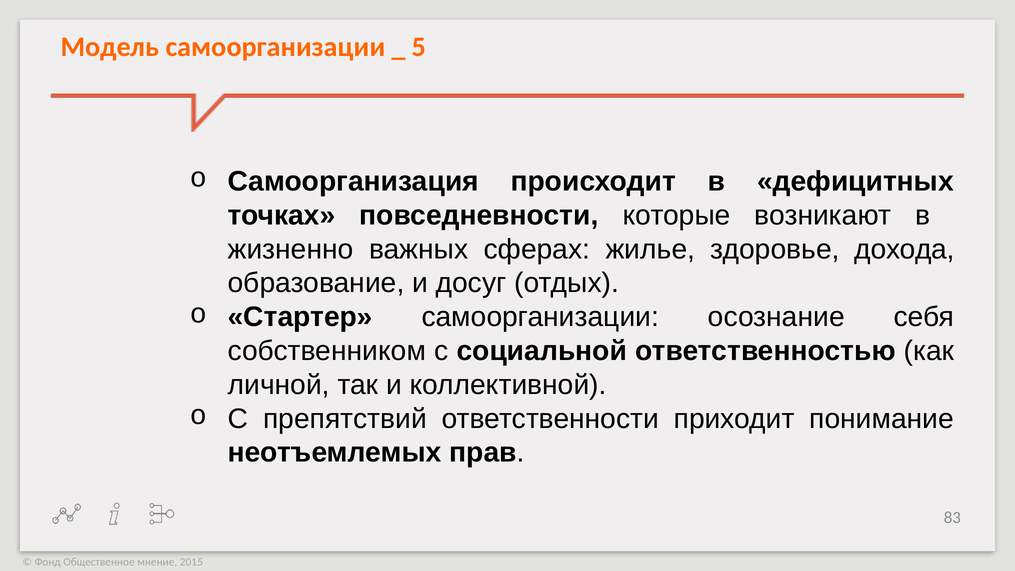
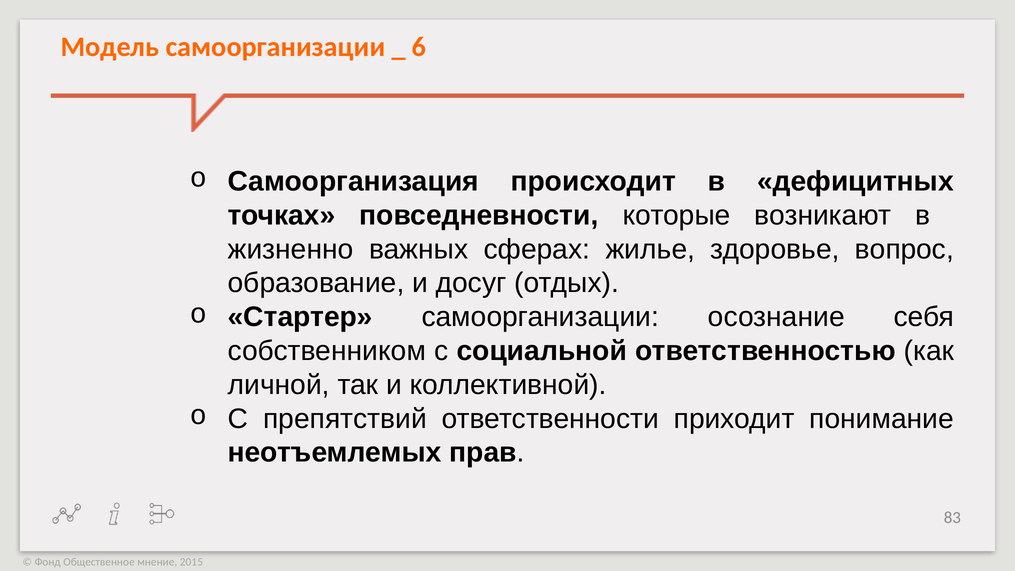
5: 5 -> 6
дохода: дохода -> вопрос
